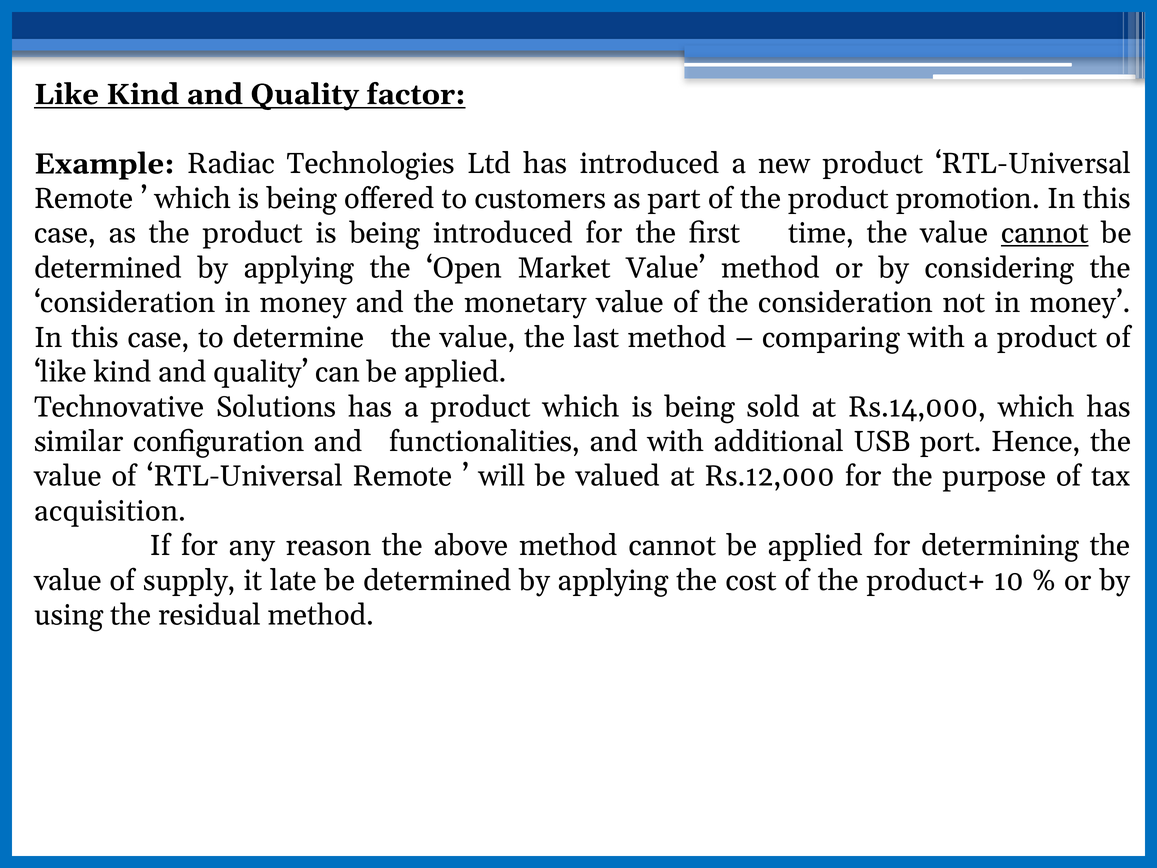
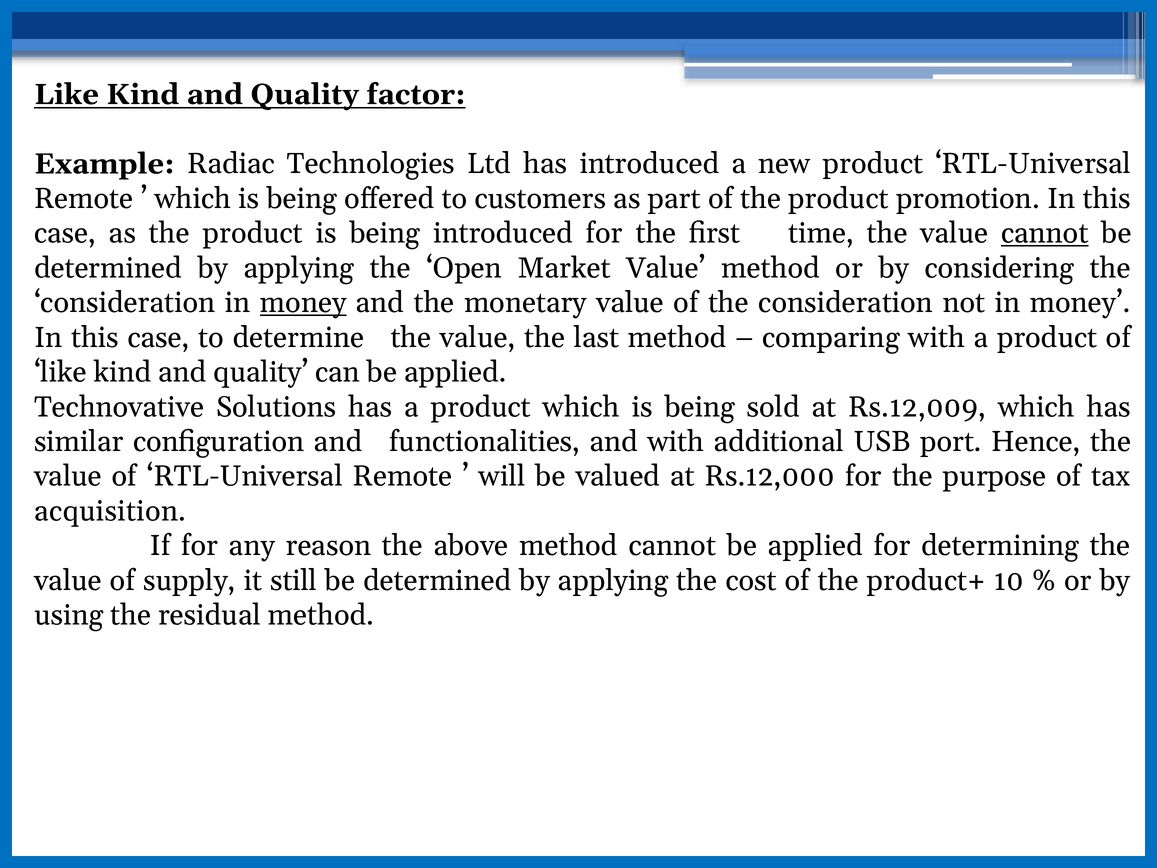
money at (303, 303) underline: none -> present
Rs.14,000: Rs.14,000 -> Rs.12,009
late: late -> still
